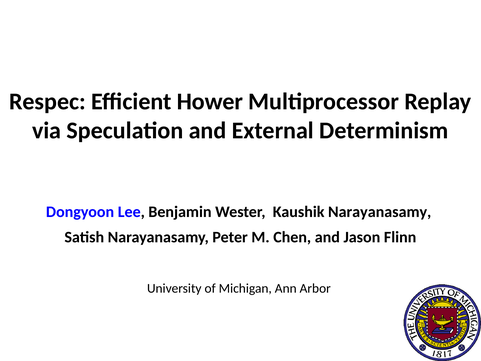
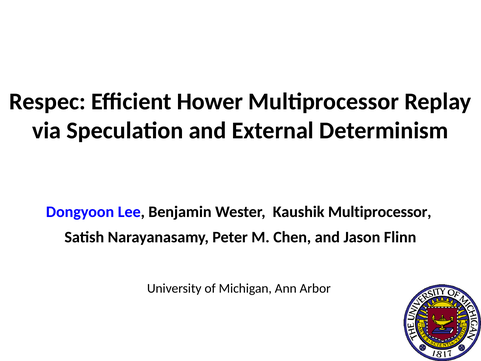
Kaushik Narayanasamy: Narayanasamy -> Multiprocessor
